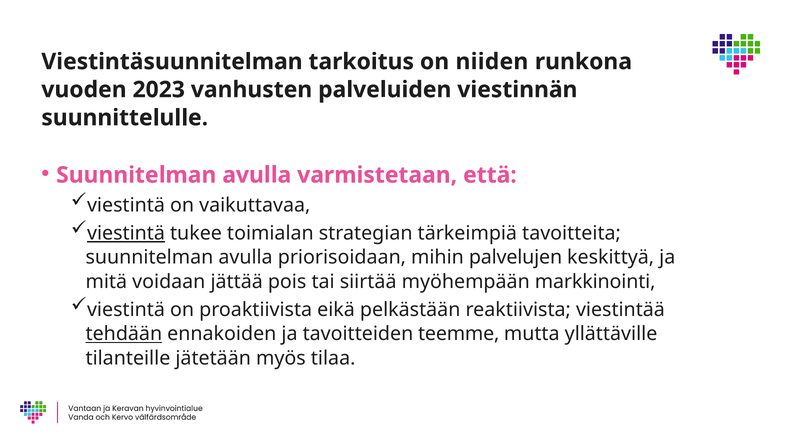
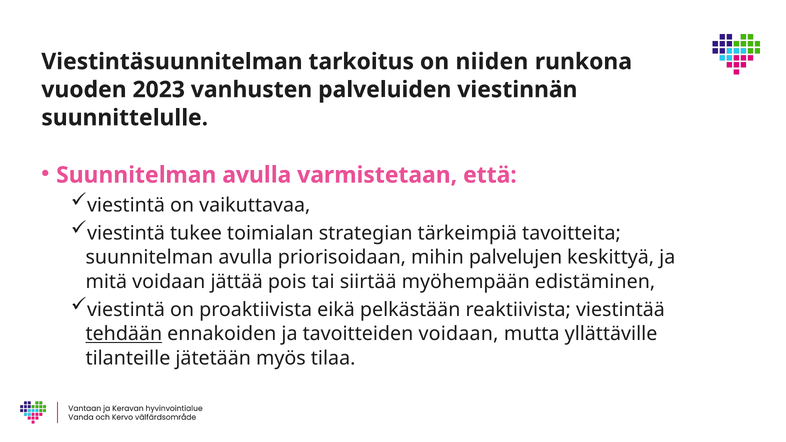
viestintä at (126, 233) underline: present -> none
markkinointi: markkinointi -> edistäminen
tavoitteiden teemme: teemme -> voidaan
